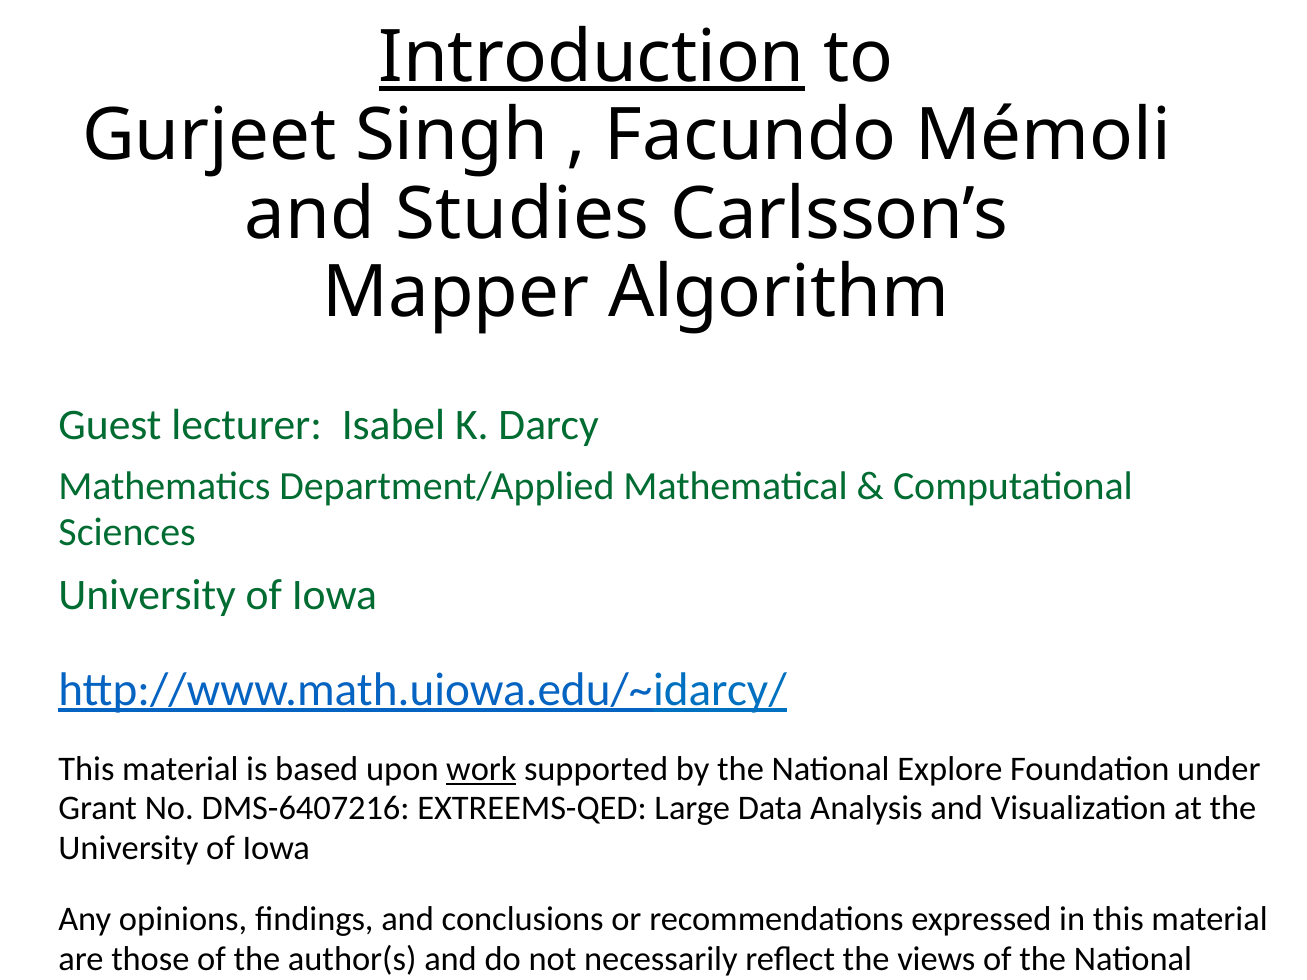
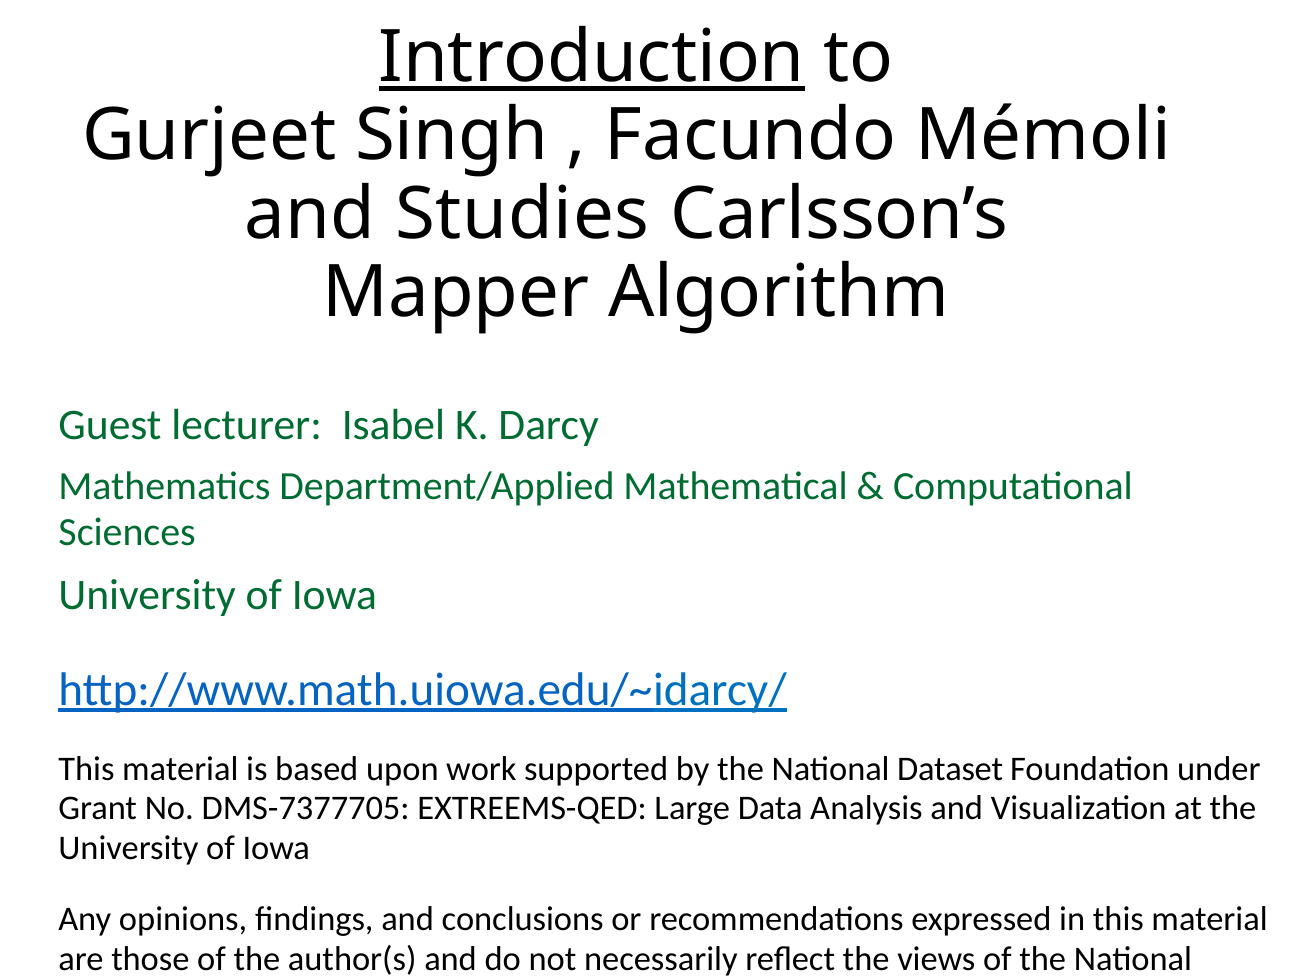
work underline: present -> none
Explore: Explore -> Dataset
DMS-6407216: DMS-6407216 -> DMS-7377705
